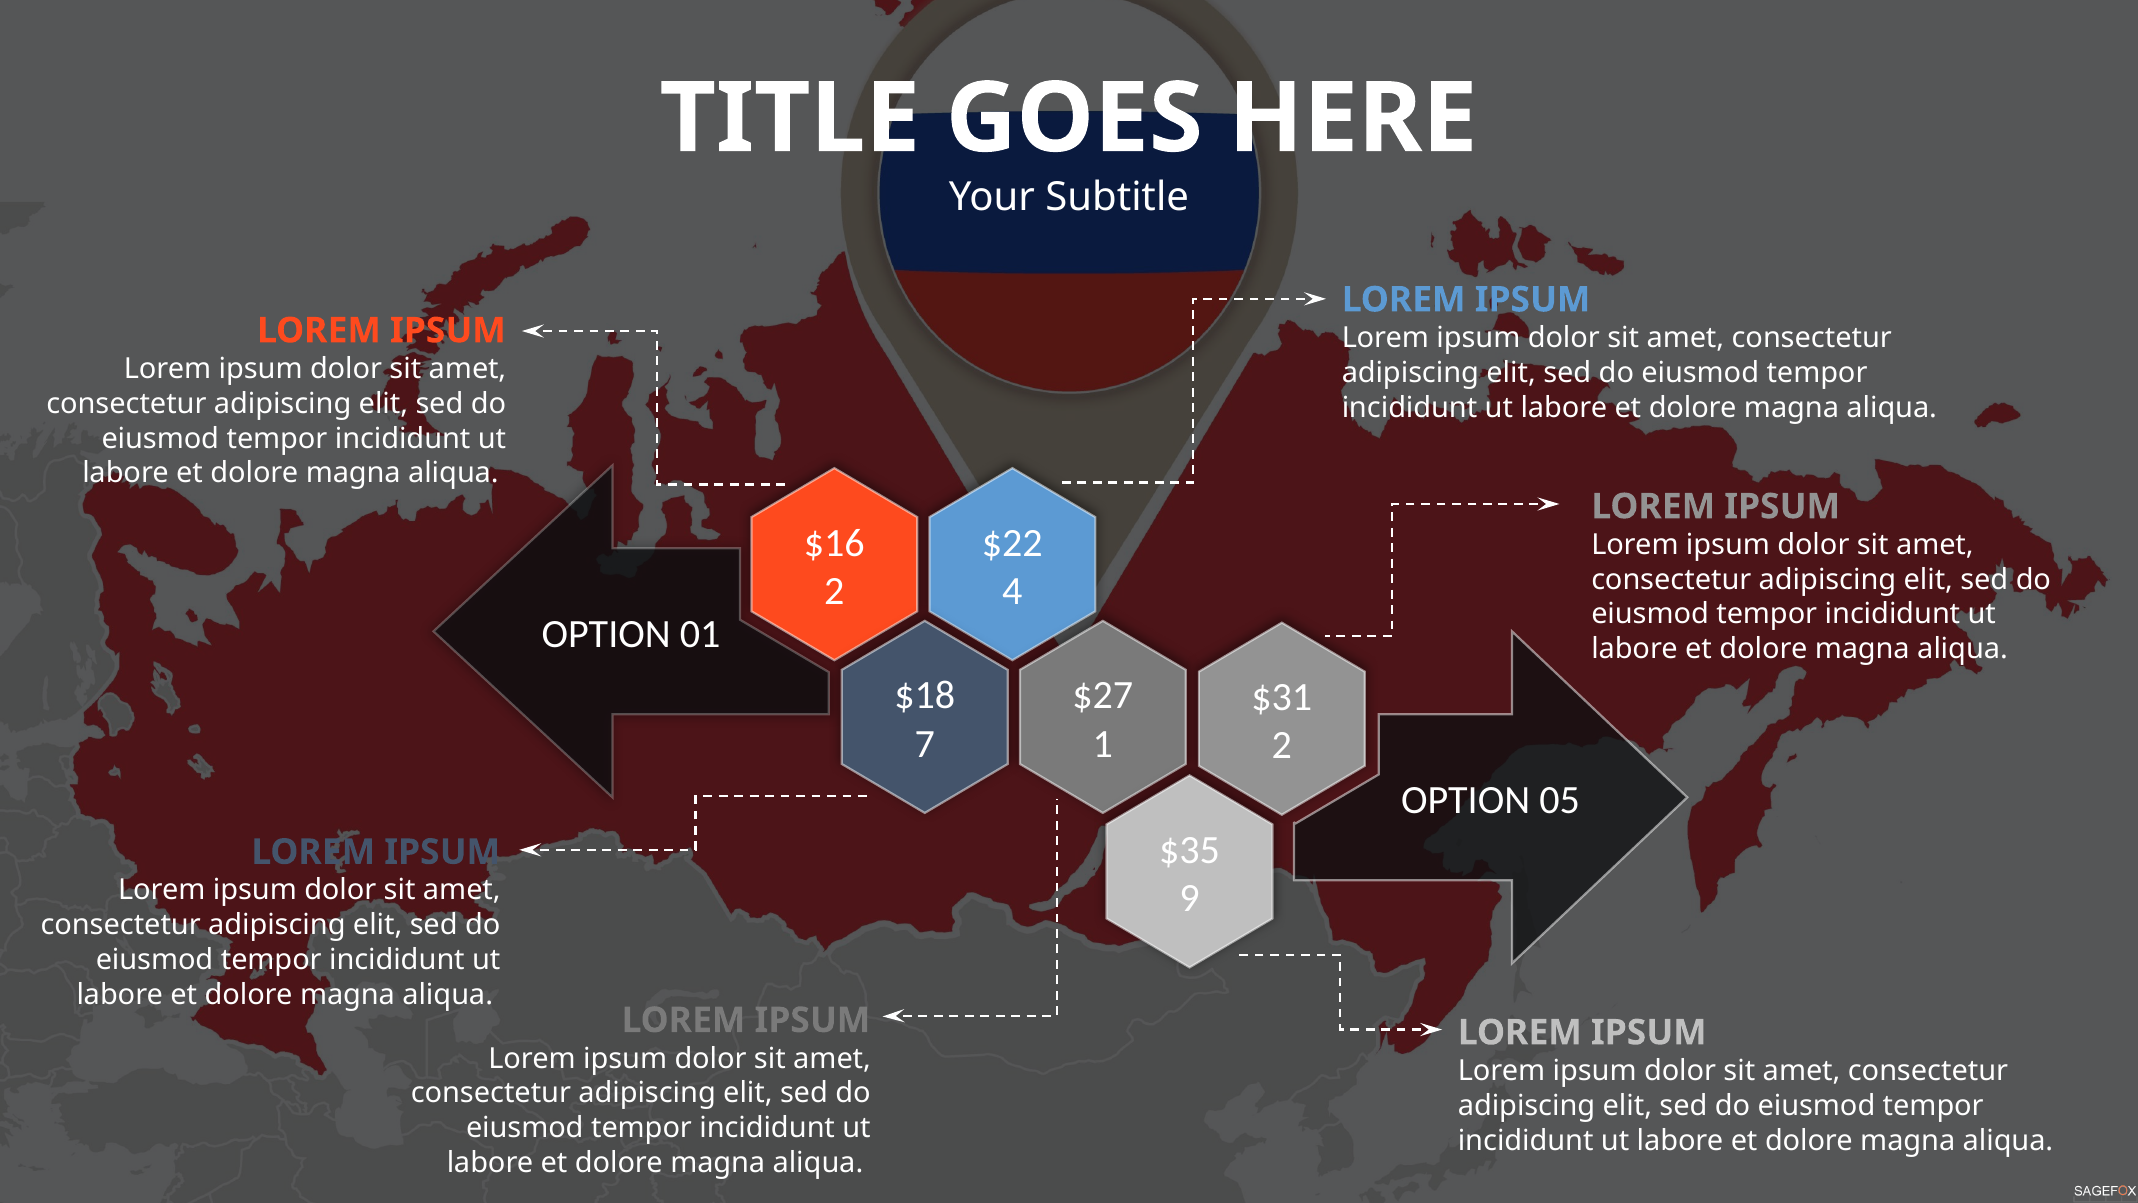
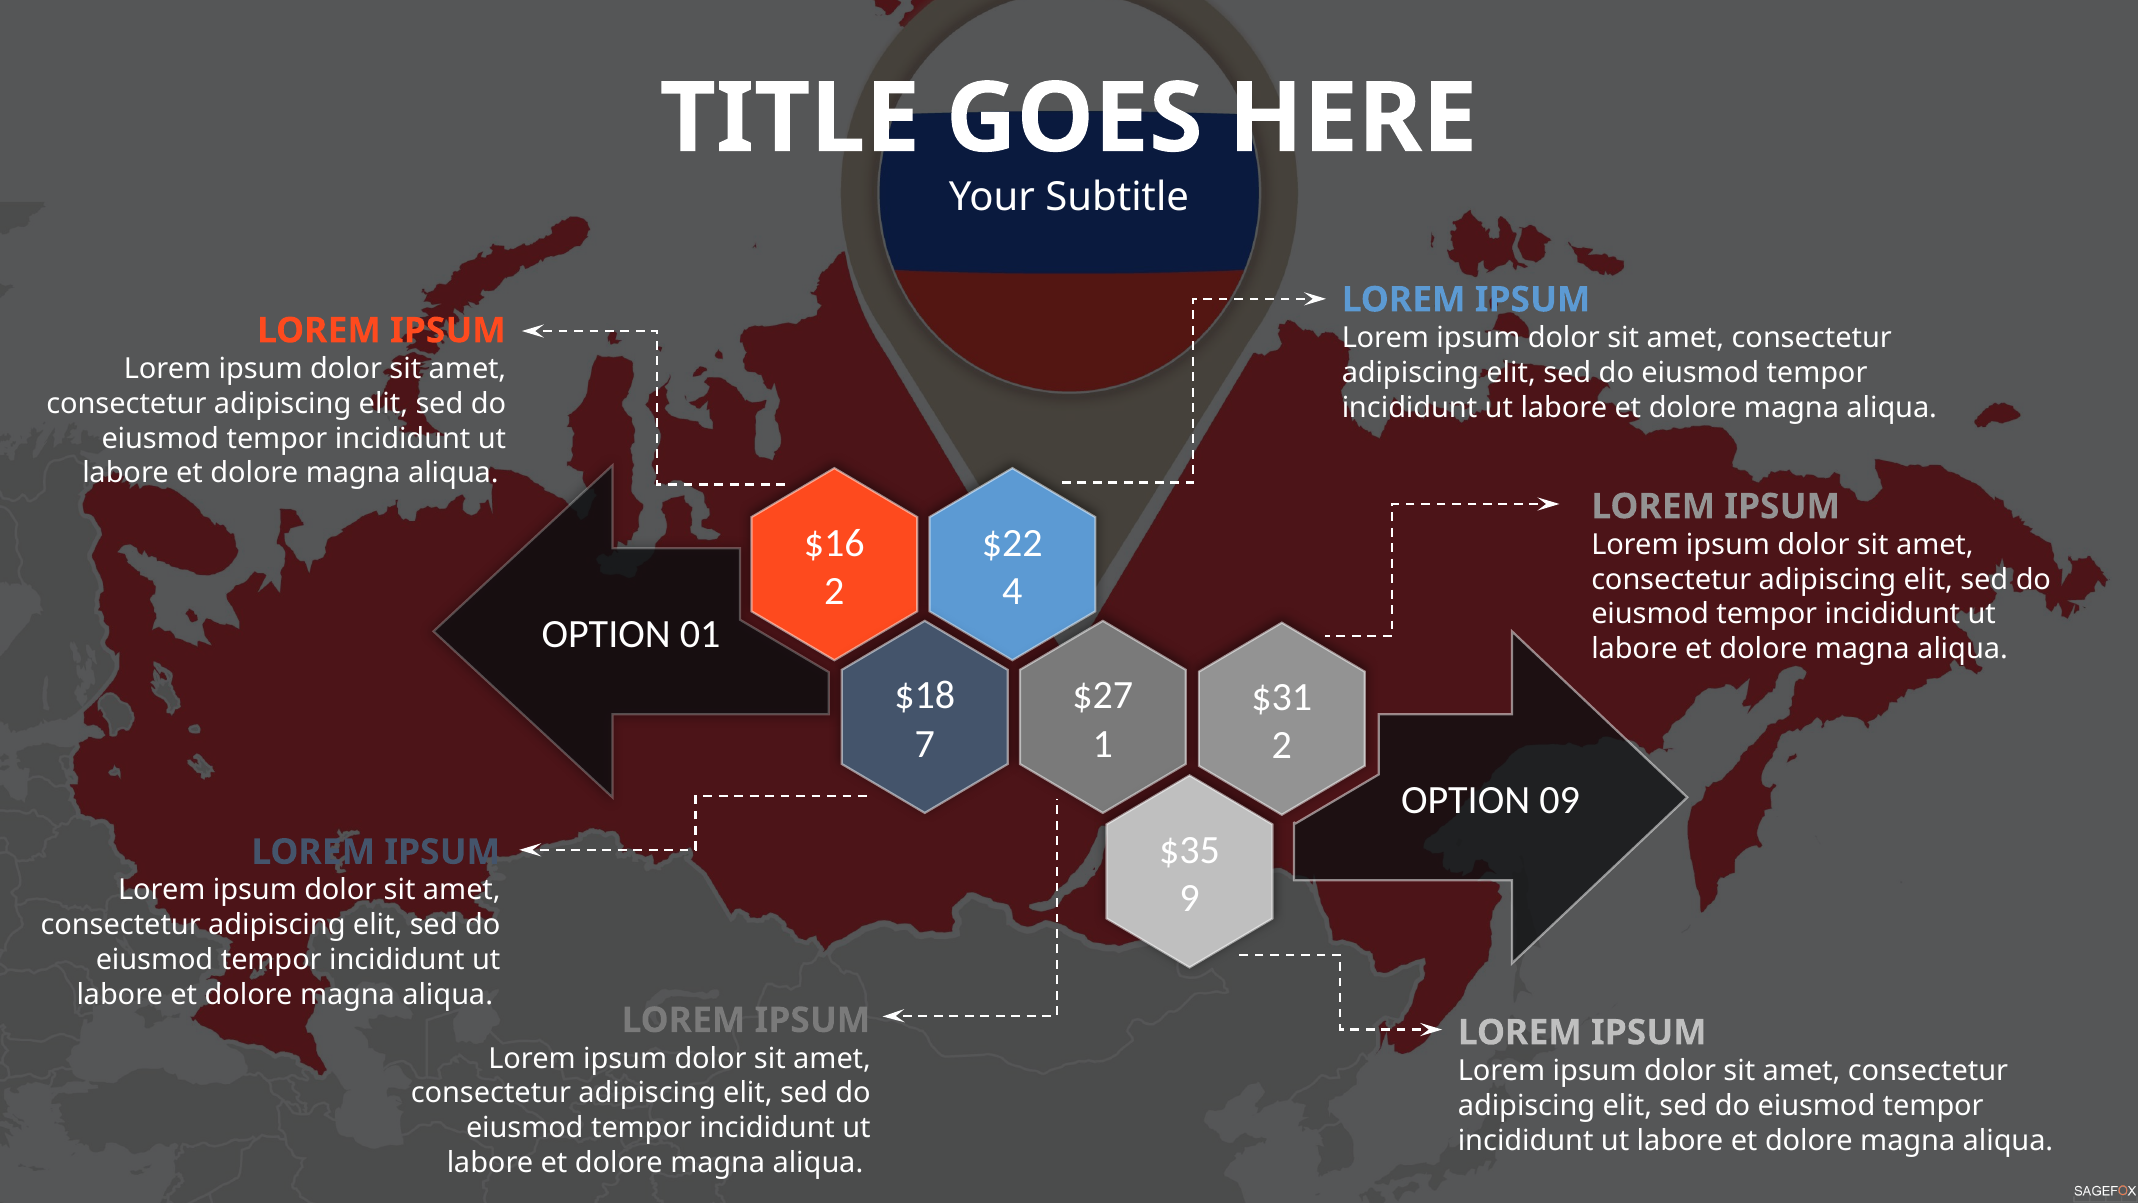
05: 05 -> 09
